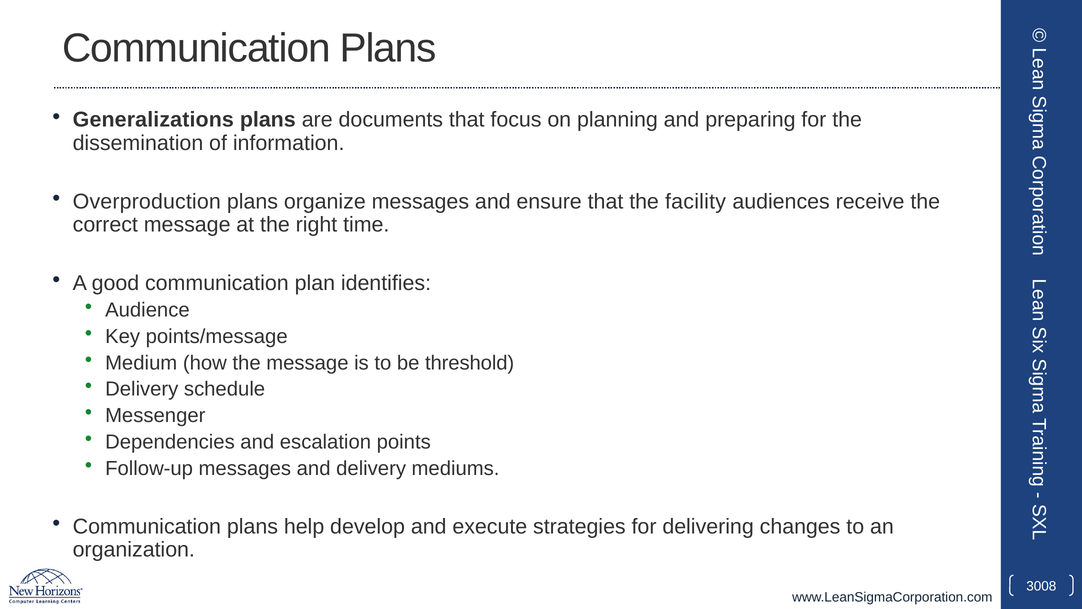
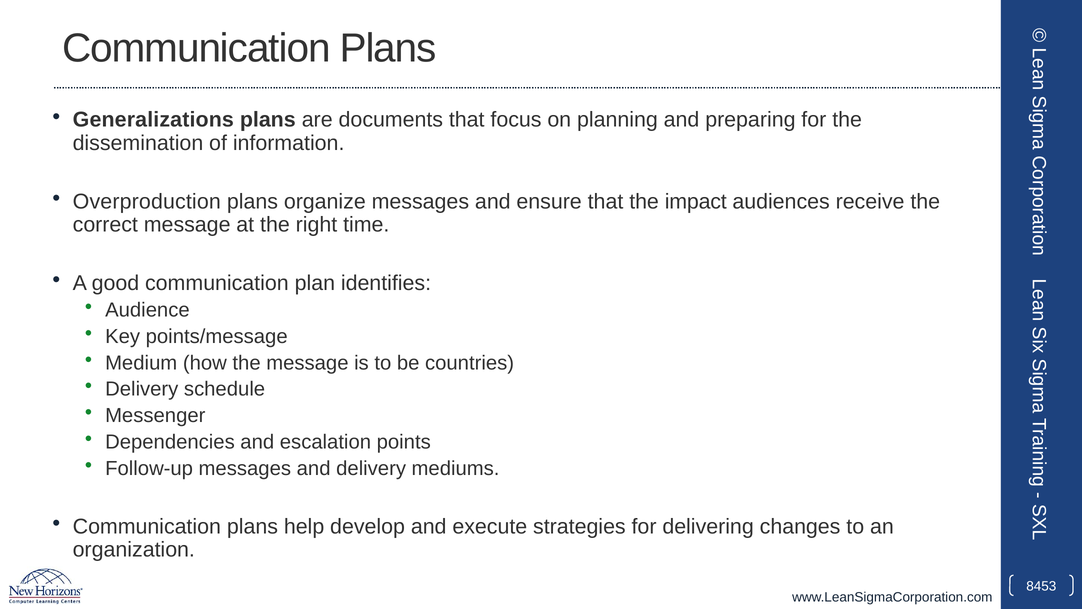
facility: facility -> impact
threshold: threshold -> countries
3008: 3008 -> 8453
